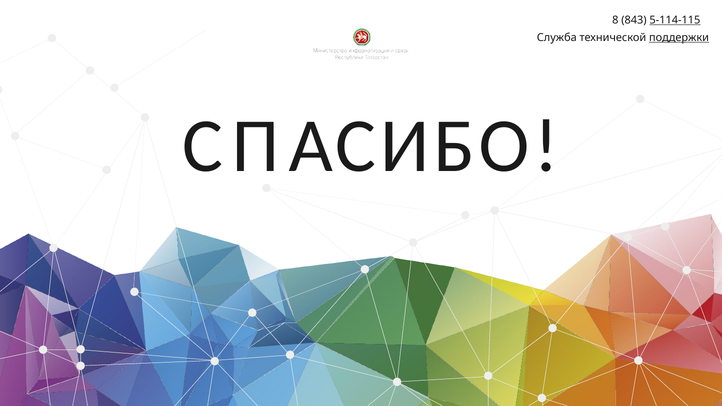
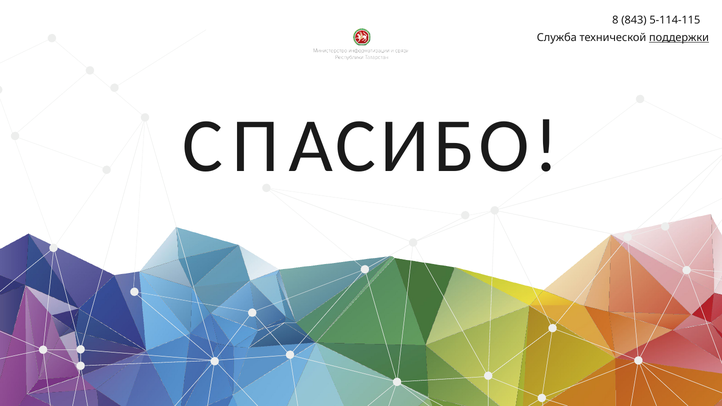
5-114-115 underline: present -> none
